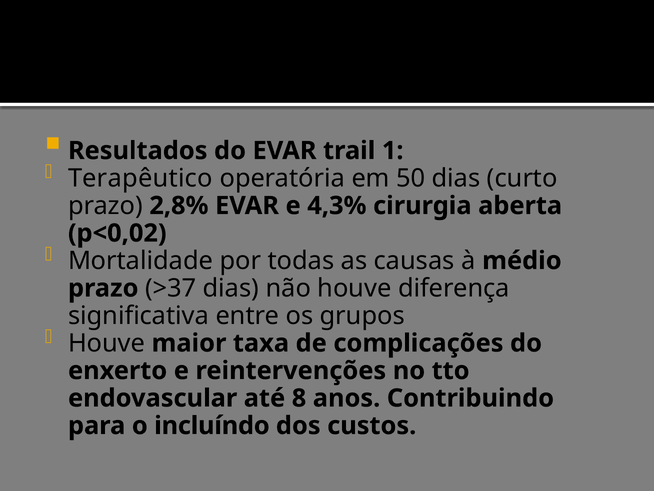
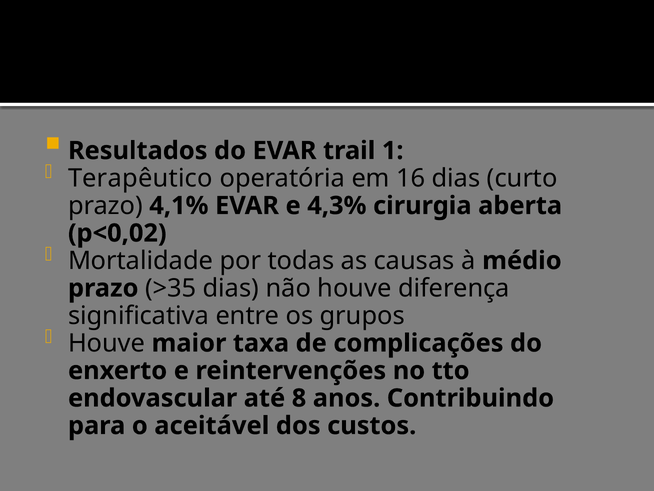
50: 50 -> 16
2,8%: 2,8% -> 4,1%
>37: >37 -> >35
incluíndo: incluíndo -> aceitável
